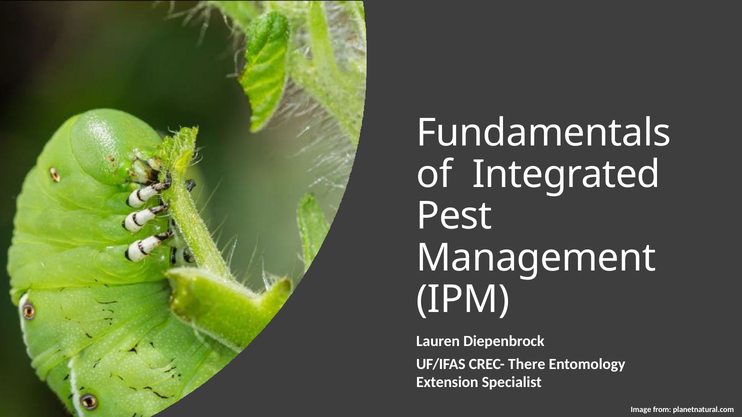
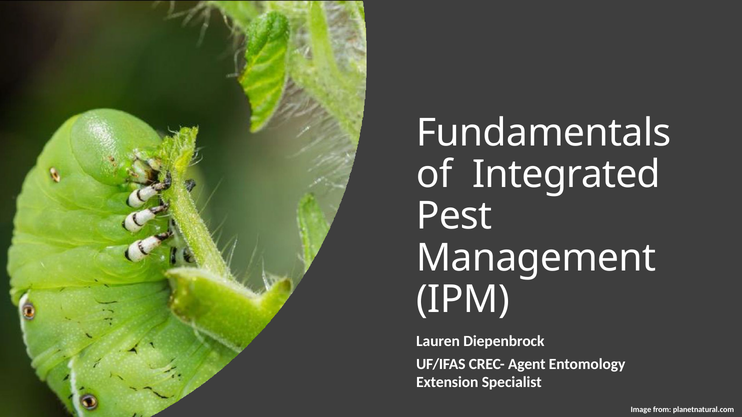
There: There -> Agent
